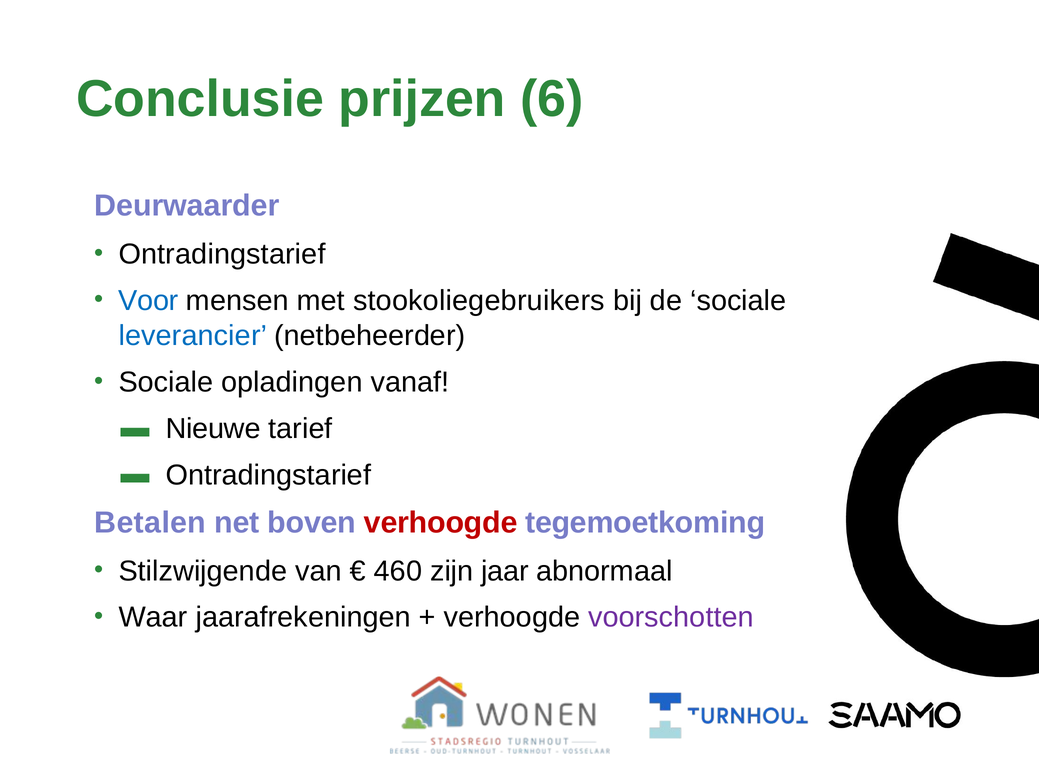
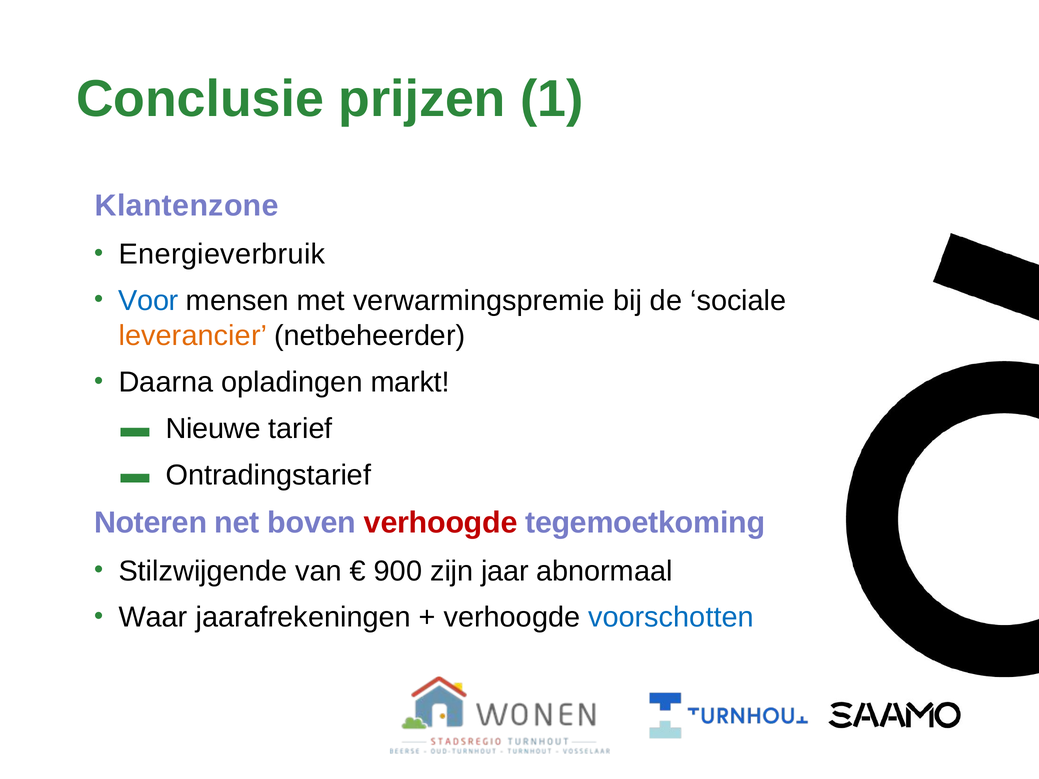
6: 6 -> 1
Deurwaarder: Deurwaarder -> Klantenzone
Ontradingstarief at (222, 254): Ontradingstarief -> Energieverbruik
stookoliegebruikers: stookoliegebruikers -> verwarmingspremie
leverancier colour: blue -> orange
Sociale at (166, 382): Sociale -> Daarna
vanaf: vanaf -> markt
Betalen: Betalen -> Noteren
460: 460 -> 900
voorschotten colour: purple -> blue
